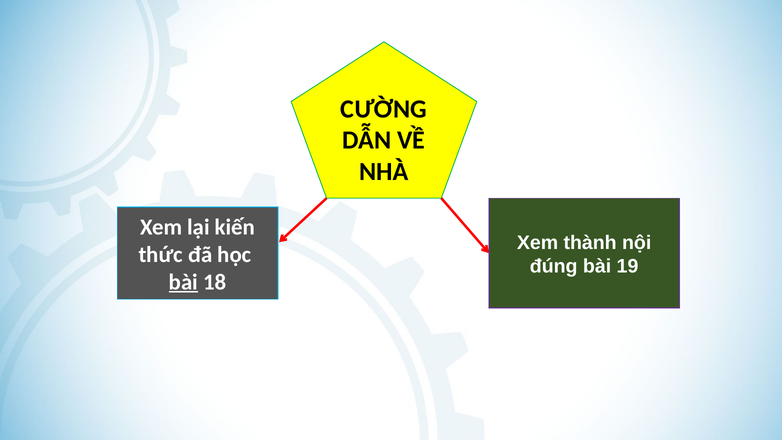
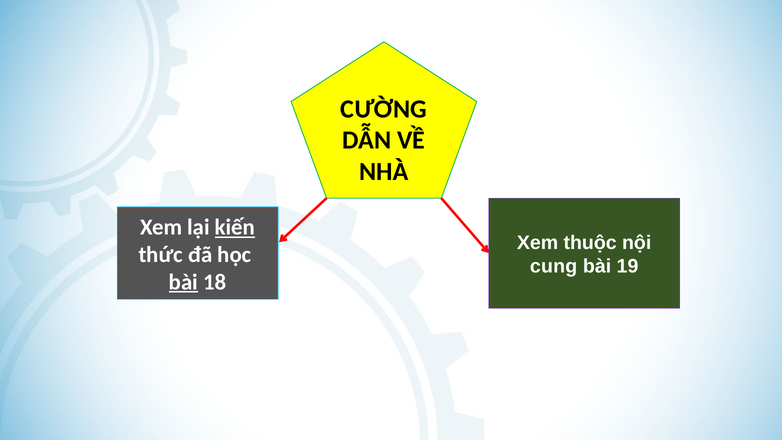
kiến underline: none -> present
thành: thành -> thuộc
đúng: đúng -> cung
